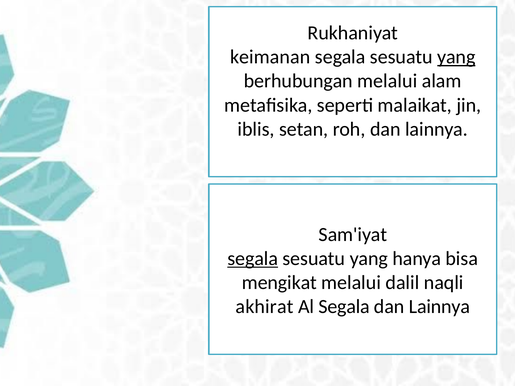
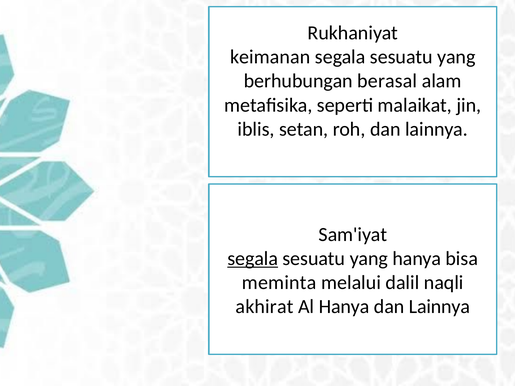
yang at (456, 57) underline: present -> none
berhubungan melalui: melalui -> berasal
mengikat: mengikat -> meminta
Al Segala: Segala -> Hanya
